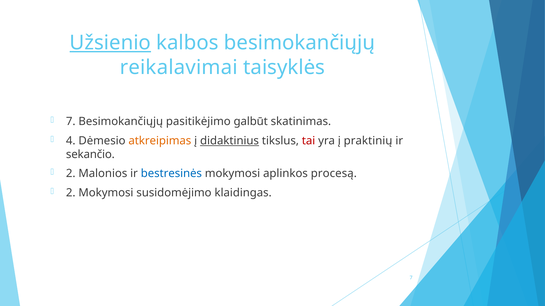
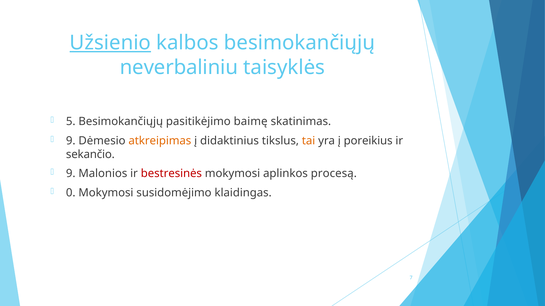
reikalavimai: reikalavimai -> neverbaliniu
7 at (71, 122): 7 -> 5
galbūt: galbūt -> baimę
4 at (71, 141): 4 -> 9
didaktinius underline: present -> none
tai colour: red -> orange
praktinių: praktinių -> poreikius
2 at (71, 174): 2 -> 9
bestresinės colour: blue -> red
2 at (71, 193): 2 -> 0
